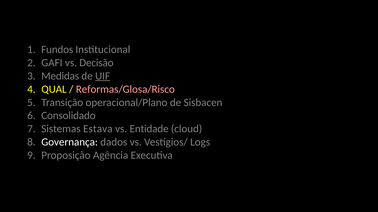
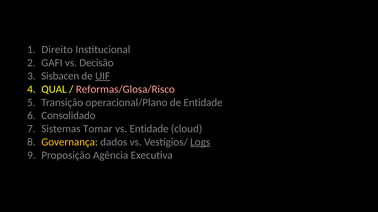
Fundos: Fundos -> Direito
Medidas: Medidas -> Sisbacen
de Sisbacen: Sisbacen -> Entidade
Estava: Estava -> Tomar
Governança colour: white -> yellow
Logs underline: none -> present
